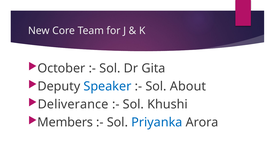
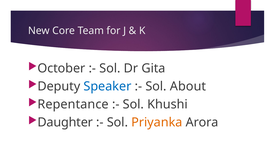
Deliverance: Deliverance -> Repentance
Members: Members -> Daughter
Priyanka colour: blue -> orange
